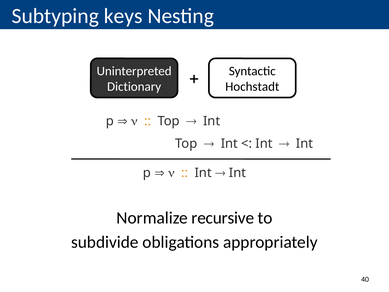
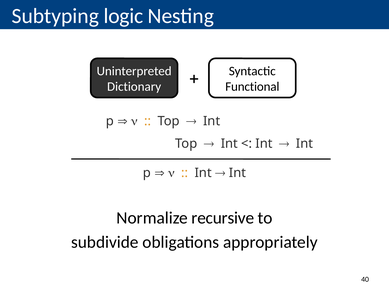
keys: keys -> logic
Hochstadt: Hochstadt -> Functional
